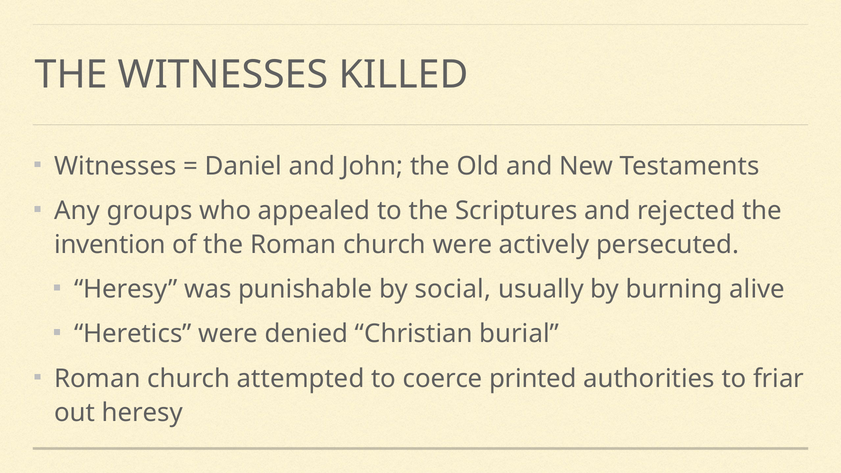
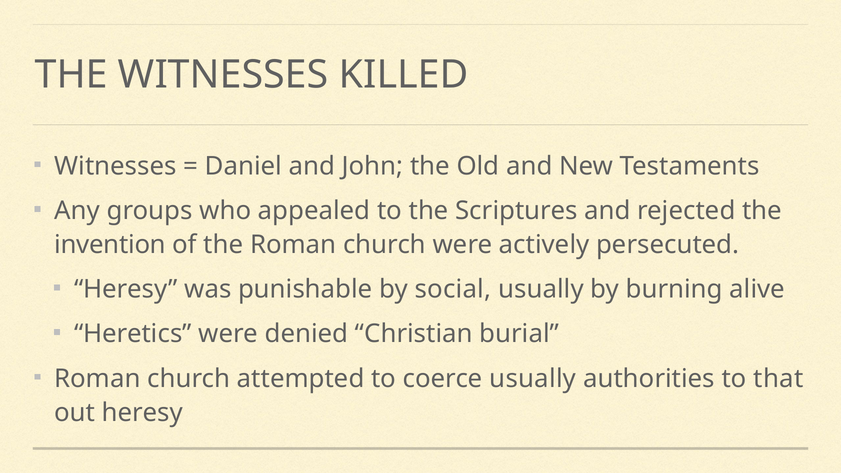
coerce printed: printed -> usually
friar: friar -> that
